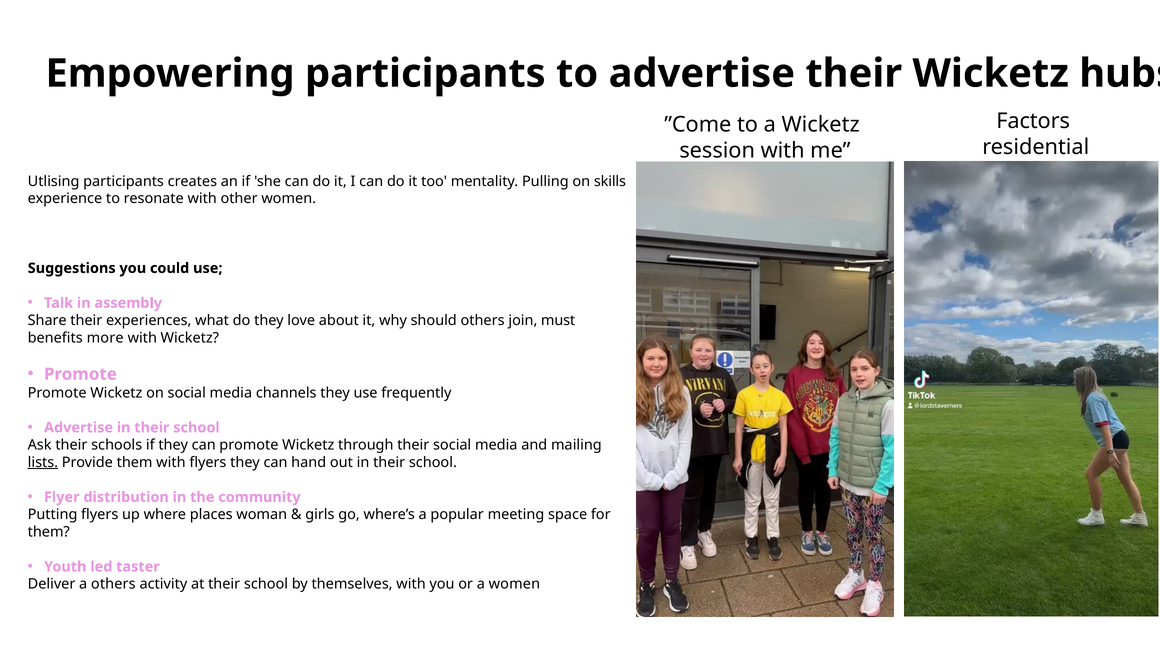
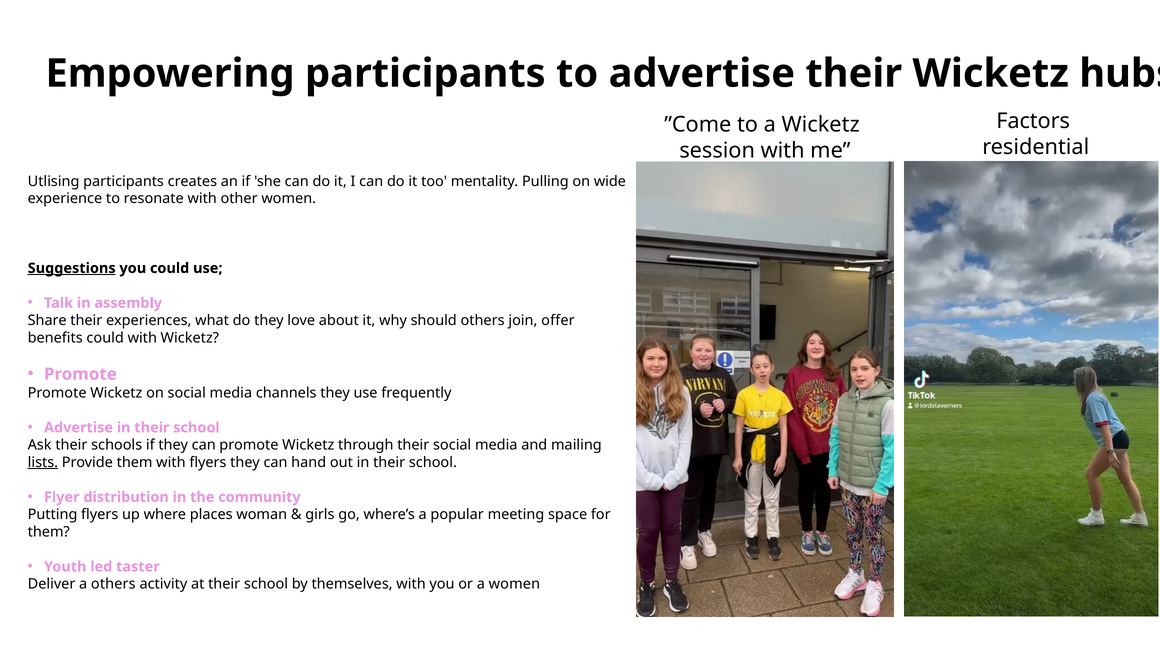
skills: skills -> wide
Suggestions underline: none -> present
must: must -> offer
benefits more: more -> could
